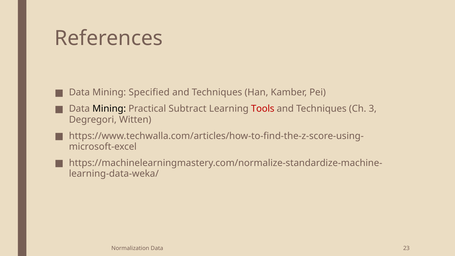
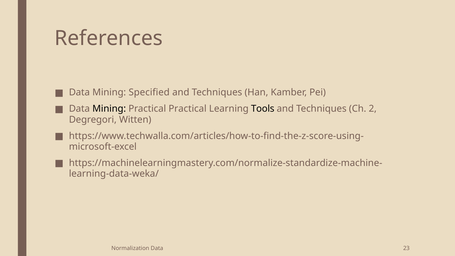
Practical Subtract: Subtract -> Practical
Tools colour: red -> black
3: 3 -> 2
